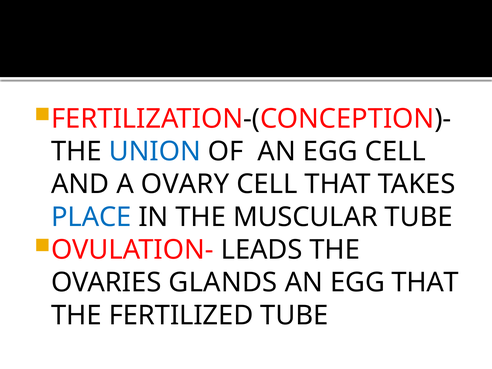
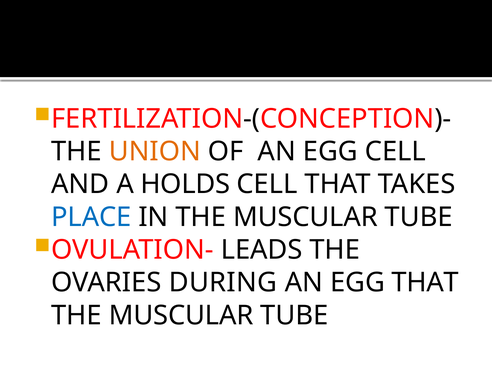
UNION colour: blue -> orange
OVARY: OVARY -> HOLDS
GLANDS: GLANDS -> DURING
FERTILIZED at (181, 315): FERTILIZED -> MUSCULAR
